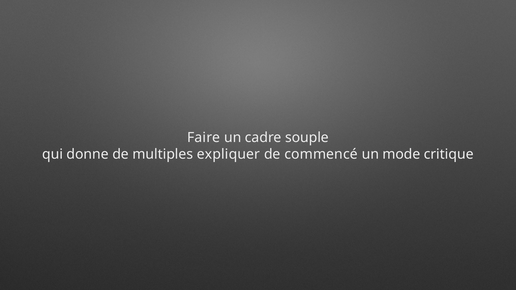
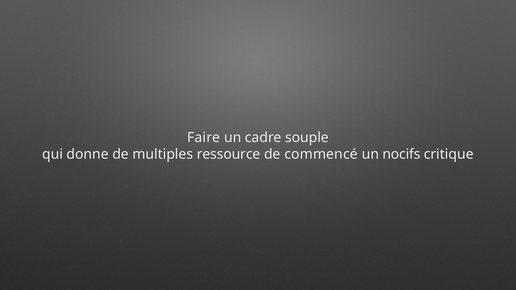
expliquer: expliquer -> ressource
mode: mode -> nocifs
